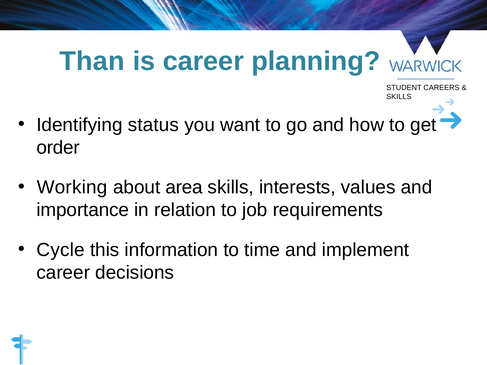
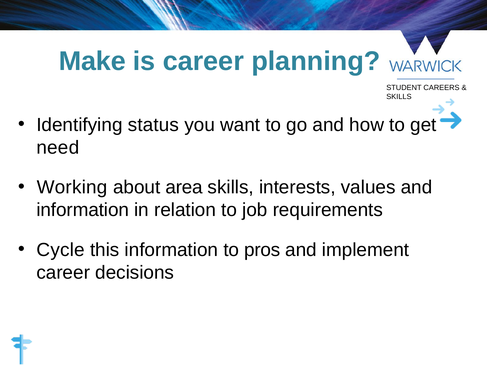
Than: Than -> Make
order: order -> need
importance at (83, 210): importance -> information
time: time -> pros
